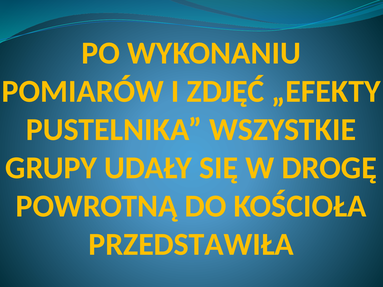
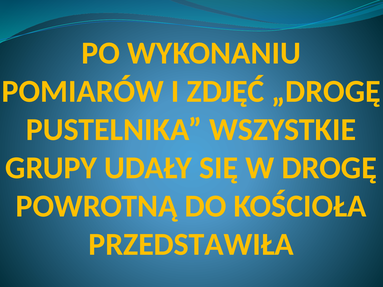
„EFEKTY: „EFEKTY -> „DROGĘ
